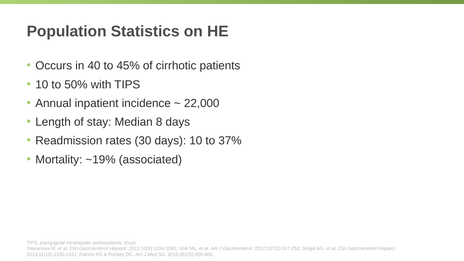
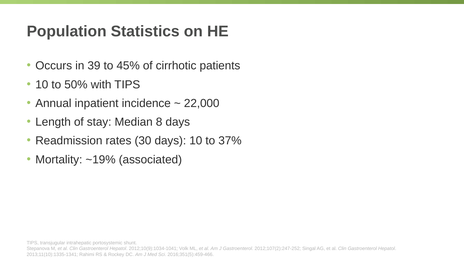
40: 40 -> 39
